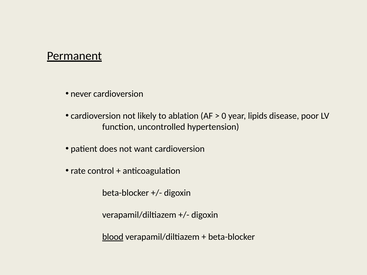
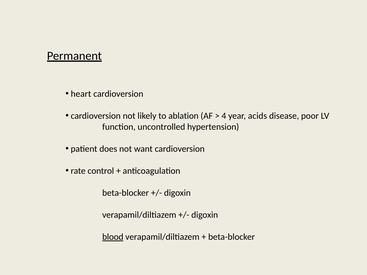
never: never -> heart
0: 0 -> 4
lipids: lipids -> acids
